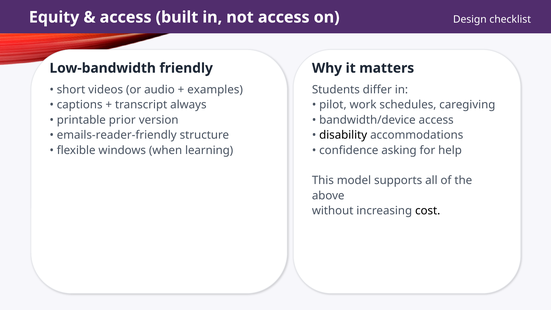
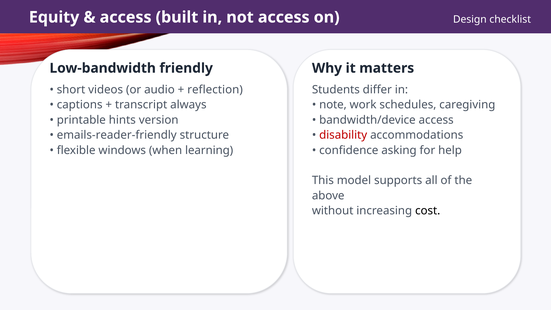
examples: examples -> reflection
pilot: pilot -> note
prior: prior -> hints
disability colour: black -> red
